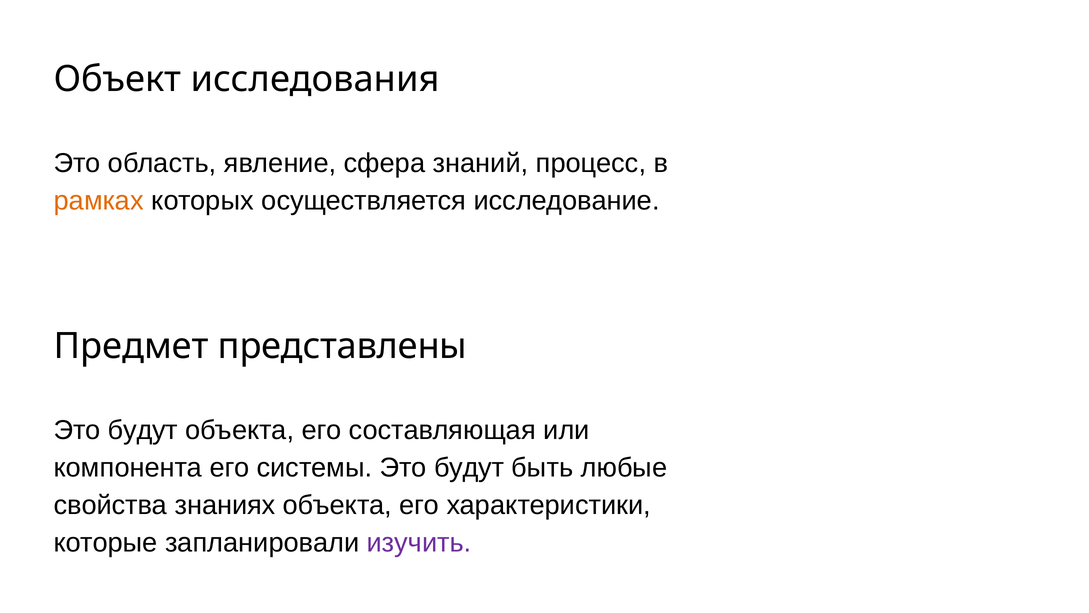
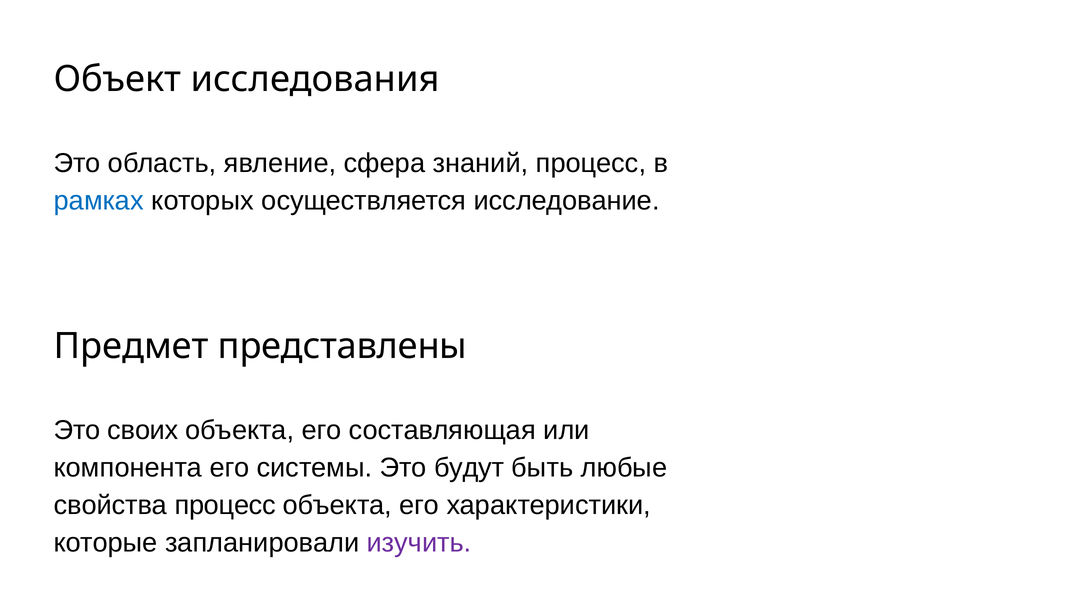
рамках colour: orange -> blue
будут at (143, 430): будут -> своих
свойства знаниях: знаниях -> процесс
